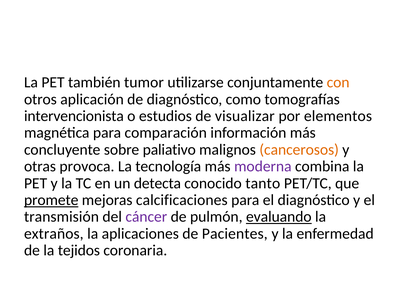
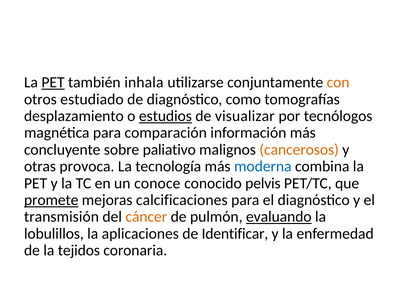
PET at (53, 82) underline: none -> present
tumor: tumor -> inhala
aplicación: aplicación -> estudiado
intervencionista: intervencionista -> desplazamiento
estudios underline: none -> present
elementos: elementos -> tecnólogos
moderna colour: purple -> blue
detecta: detecta -> conoce
tanto: tanto -> pelvis
cáncer colour: purple -> orange
extraños: extraños -> lobulillos
Pacientes: Pacientes -> Identificar
